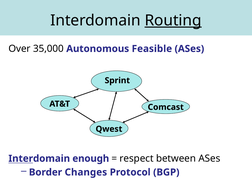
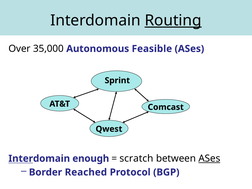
respect: respect -> scratch
ASes at (209, 159) underline: none -> present
Changes: Changes -> Reached
